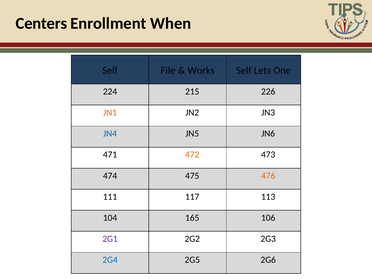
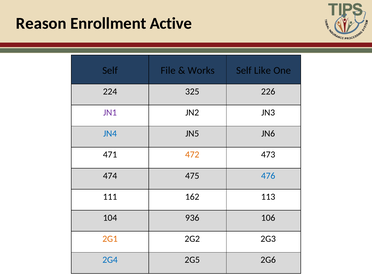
Centers: Centers -> Reason
When: When -> Active
Lets: Lets -> Like
215: 215 -> 325
JN1 colour: orange -> purple
476 colour: orange -> blue
117: 117 -> 162
165: 165 -> 936
2G1 colour: purple -> orange
